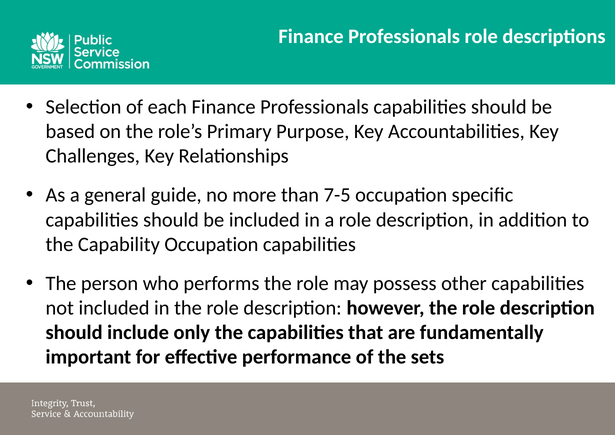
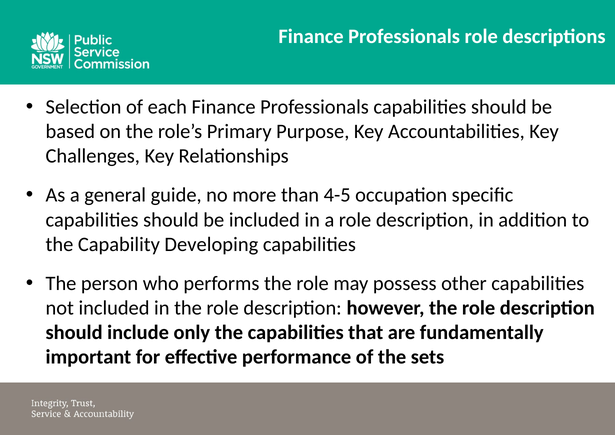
7-5: 7-5 -> 4-5
Capability Occupation: Occupation -> Developing
